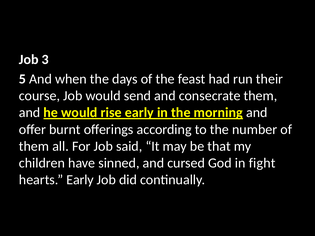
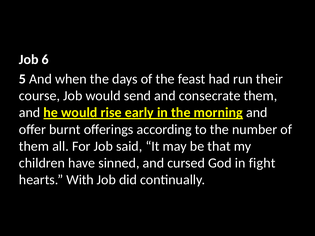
3: 3 -> 6
hearts Early: Early -> With
